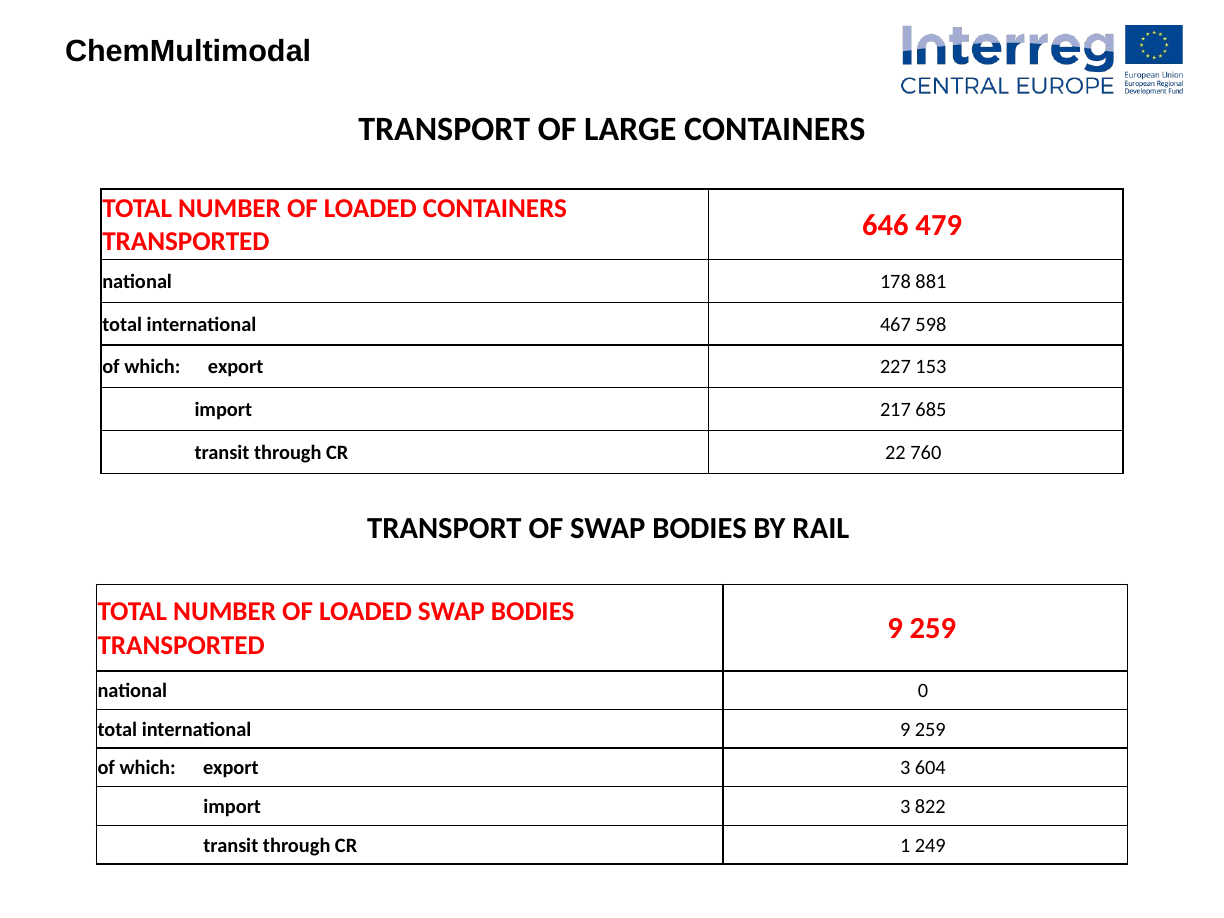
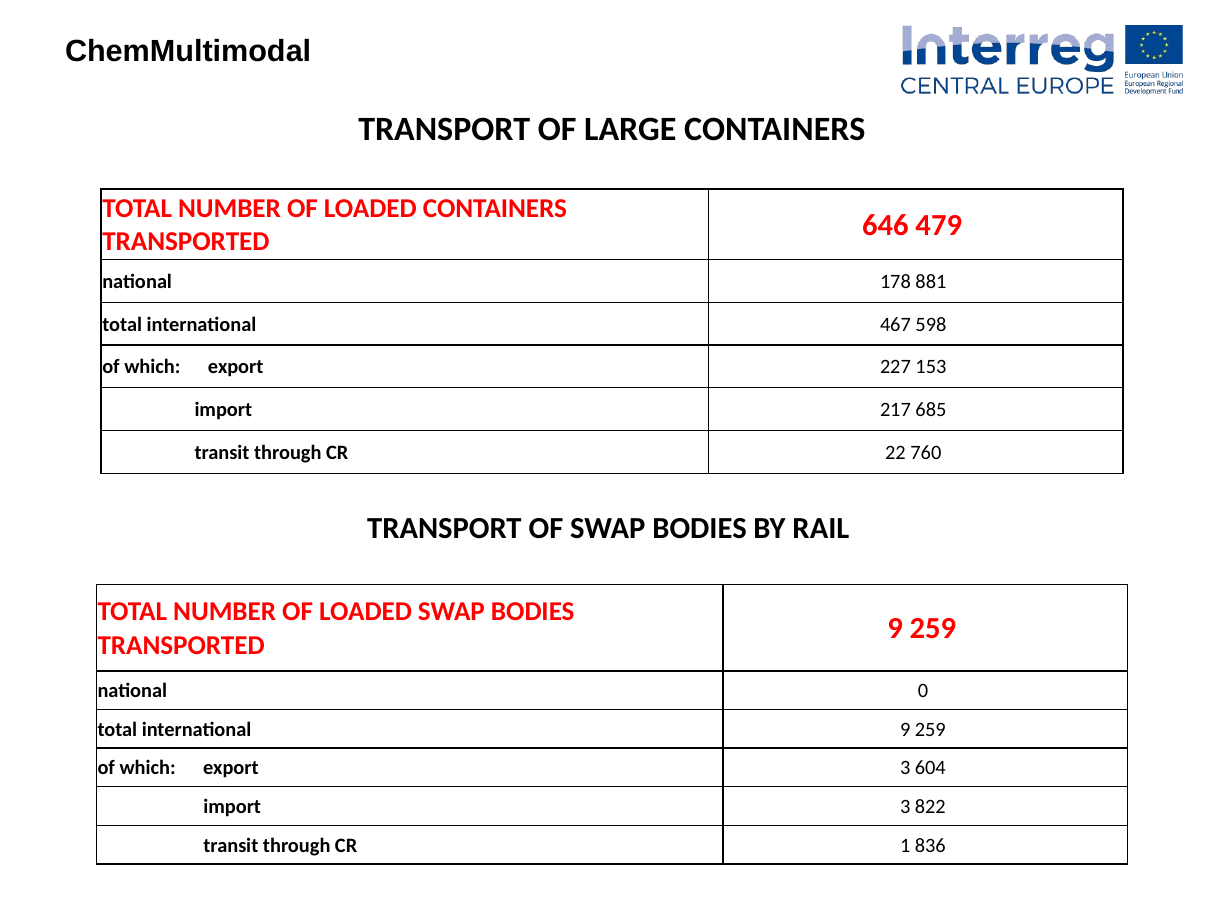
249: 249 -> 836
